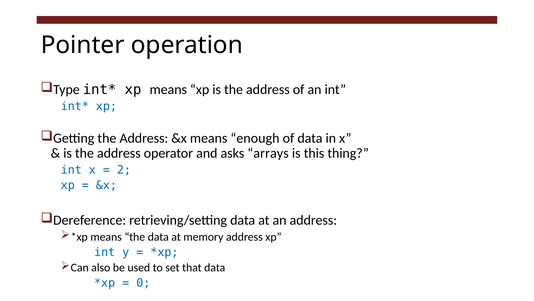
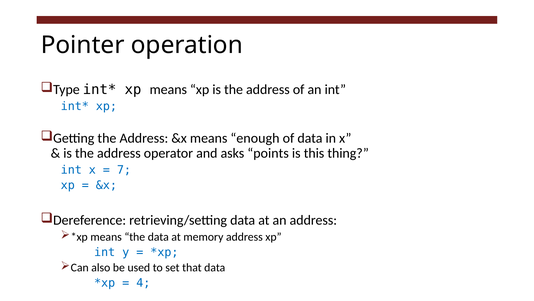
arrays: arrays -> points
2: 2 -> 7
0: 0 -> 4
